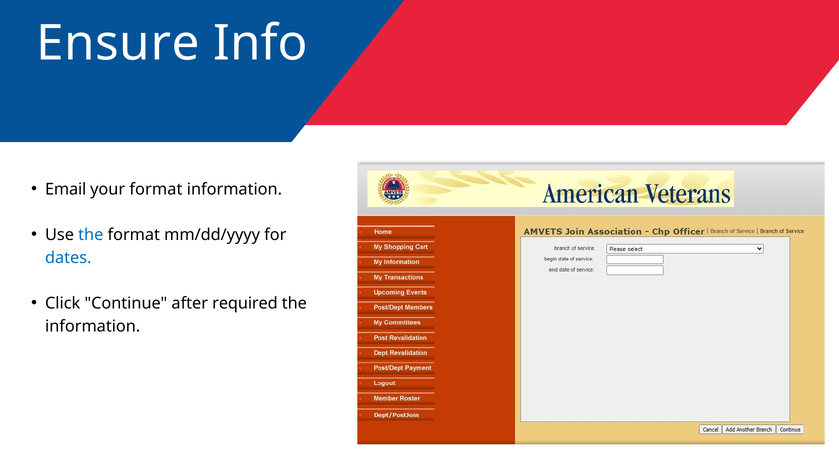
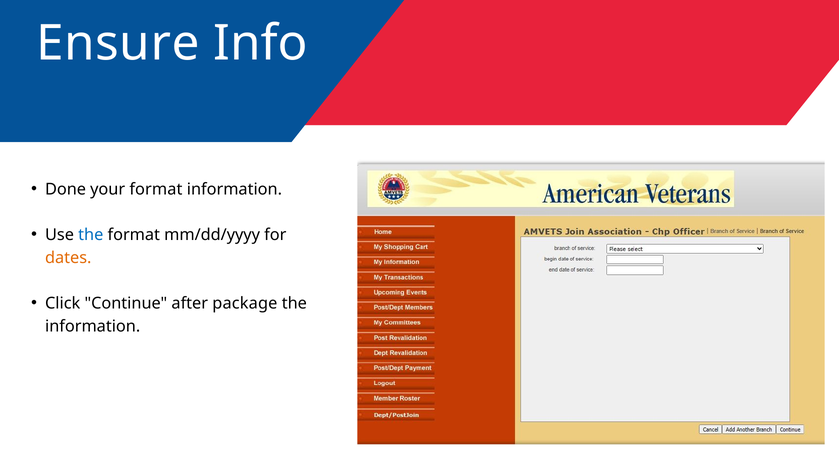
Email: Email -> Done
dates colour: blue -> orange
required: required -> package
